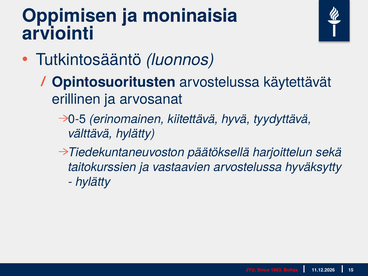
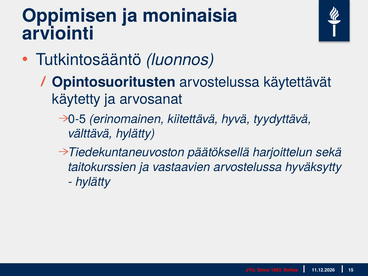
erillinen: erillinen -> käytetty
